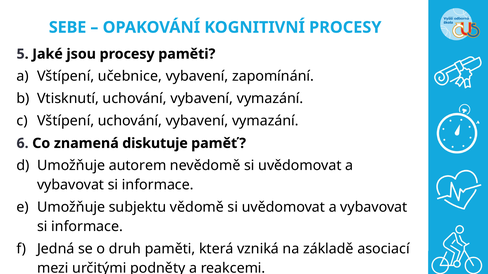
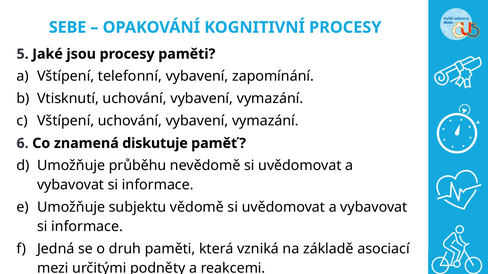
učebnice: učebnice -> telefonní
autorem: autorem -> průběhu
